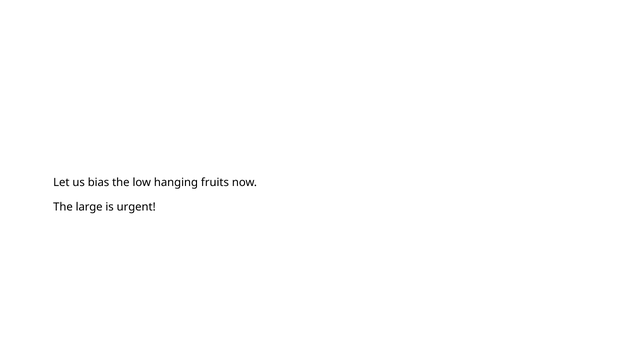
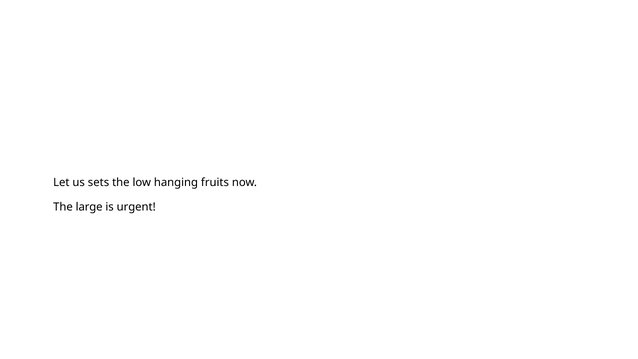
bias: bias -> sets
